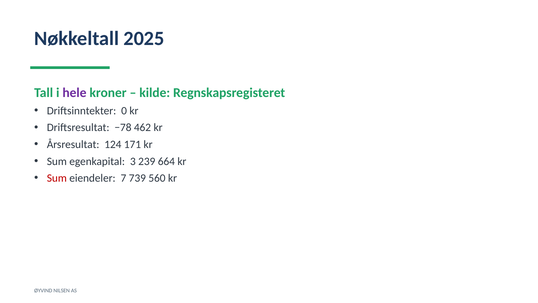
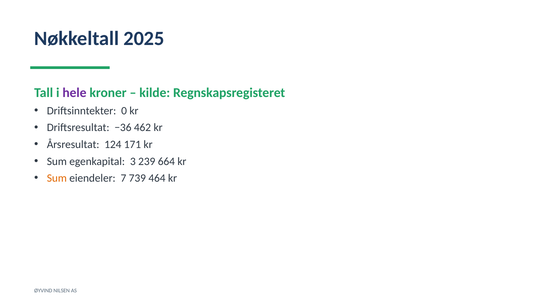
−78: −78 -> −36
Sum at (57, 178) colour: red -> orange
560: 560 -> 464
